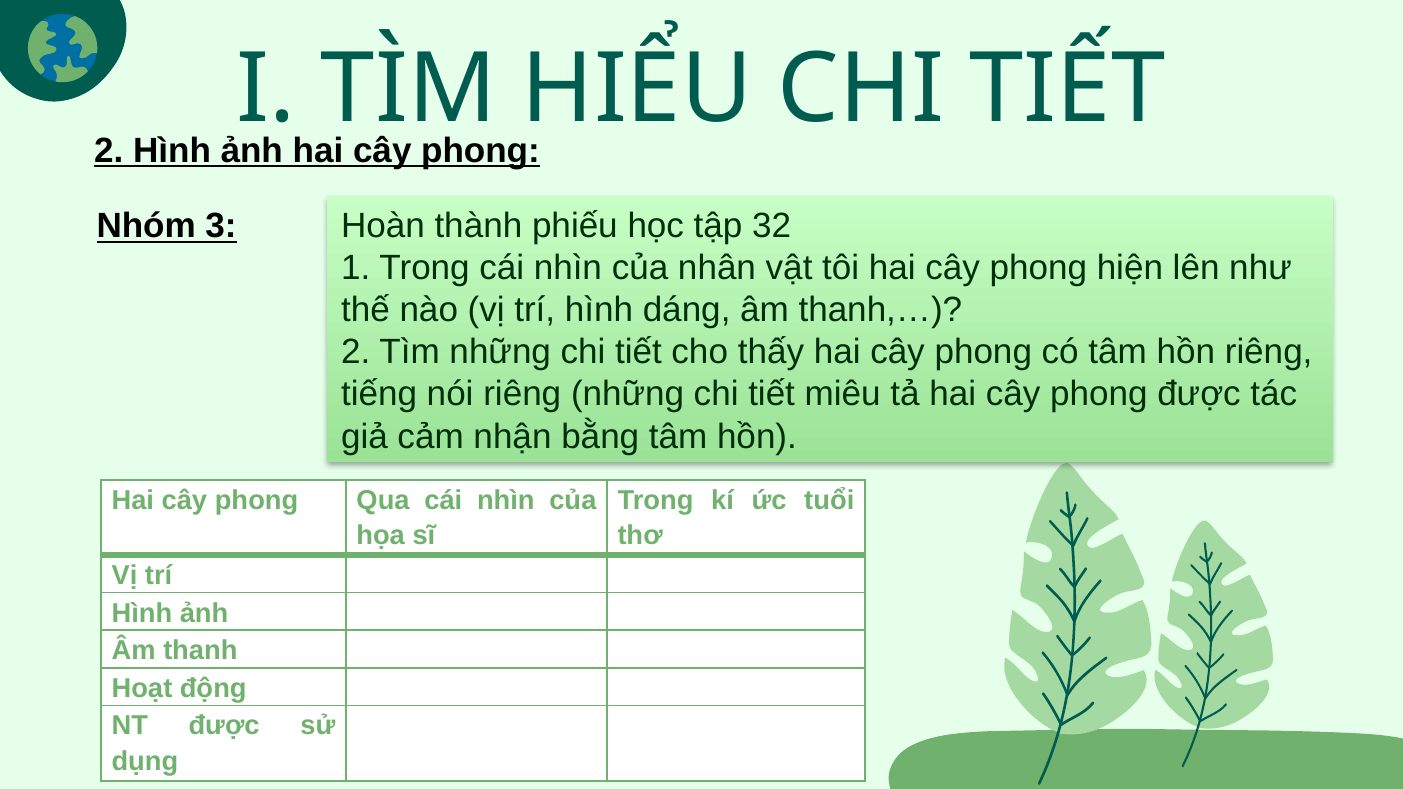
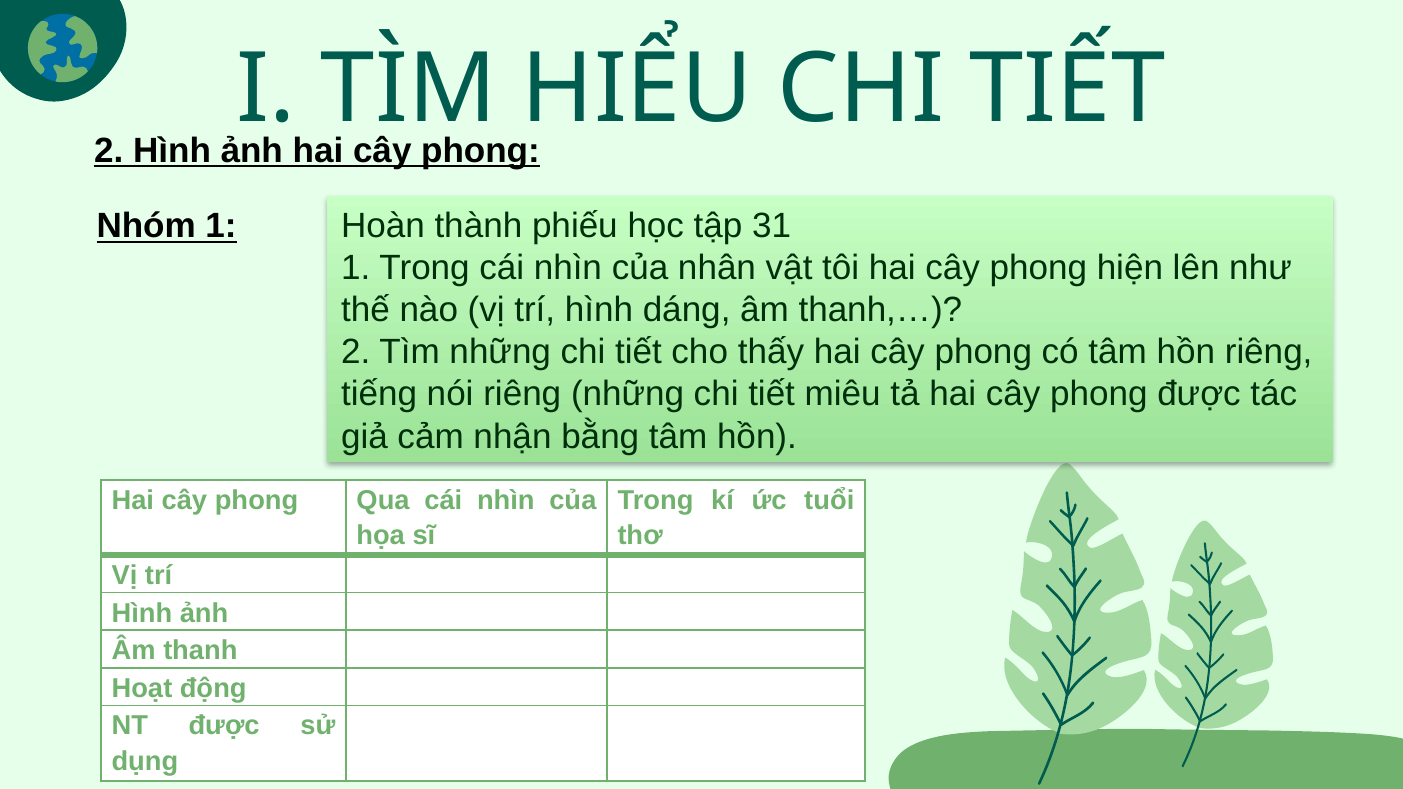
Nhóm 3: 3 -> 1
32: 32 -> 31
